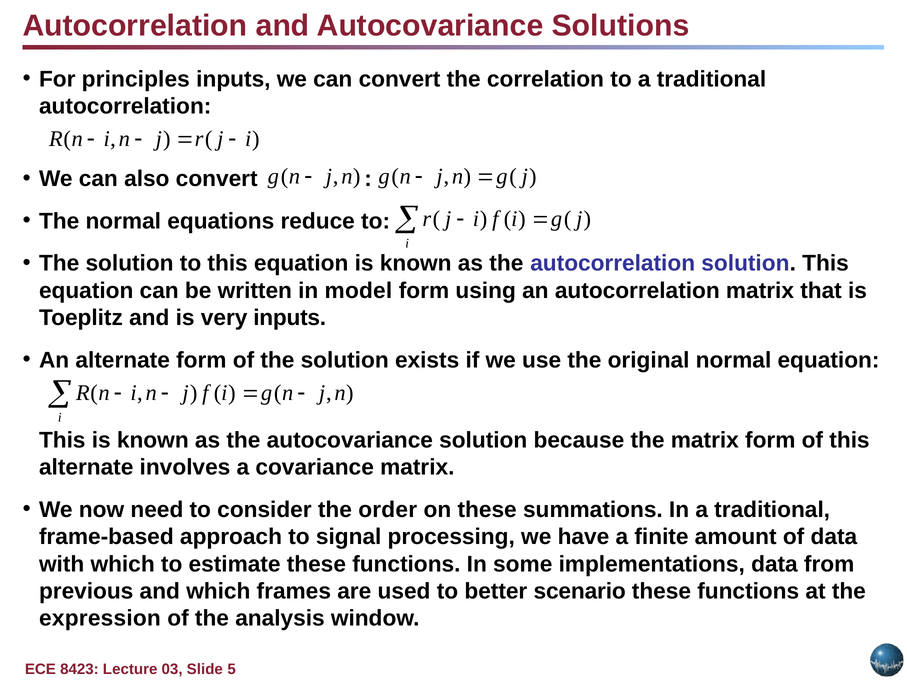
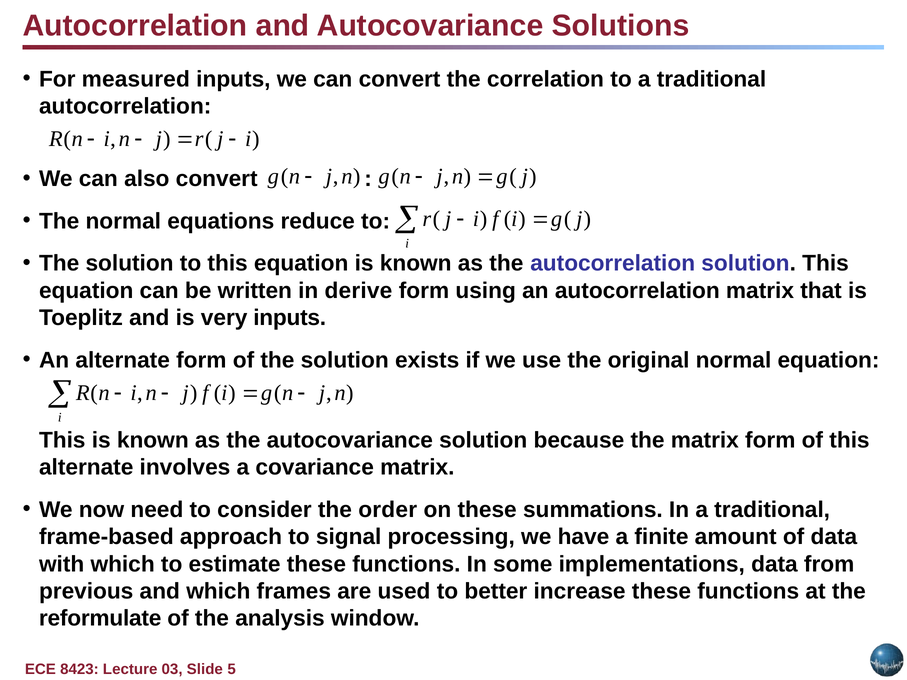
principles: principles -> measured
model: model -> derive
scenario: scenario -> increase
expression: expression -> reformulate
